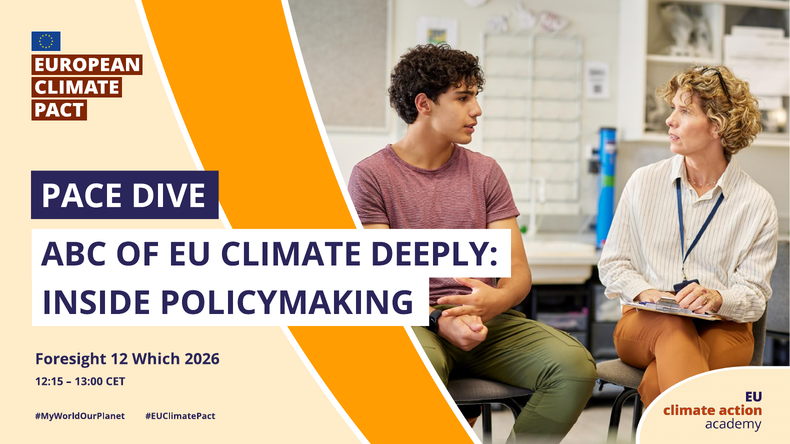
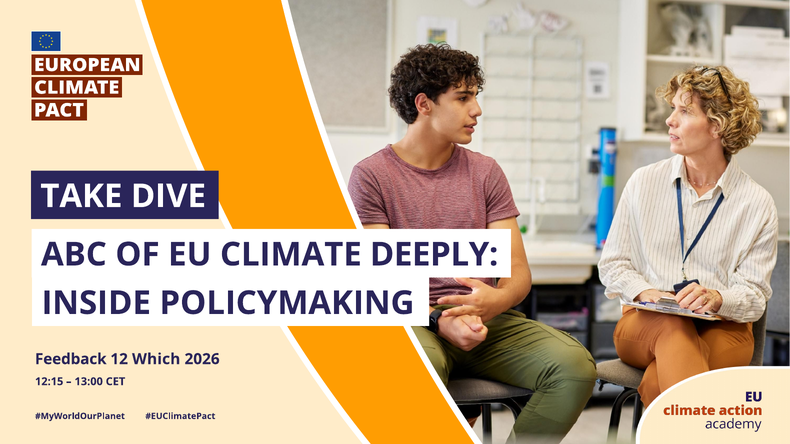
PACE: PACE -> TAKE
Foresight: Foresight -> Feedback
